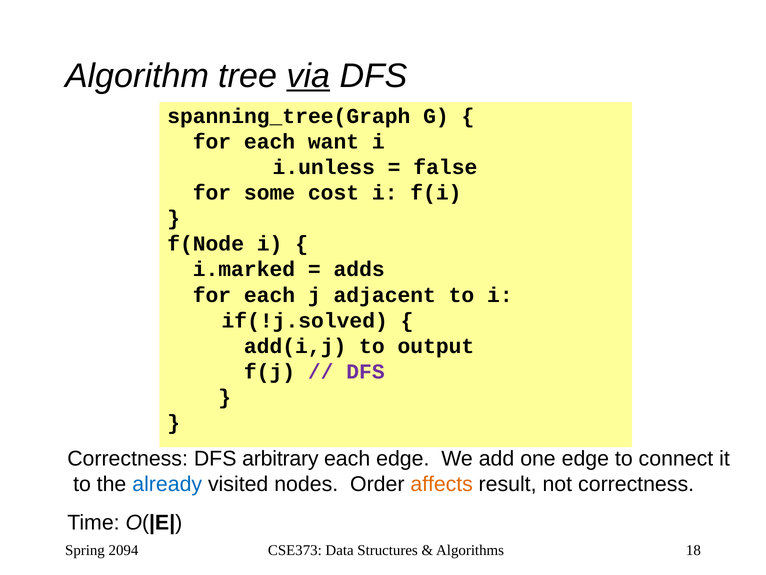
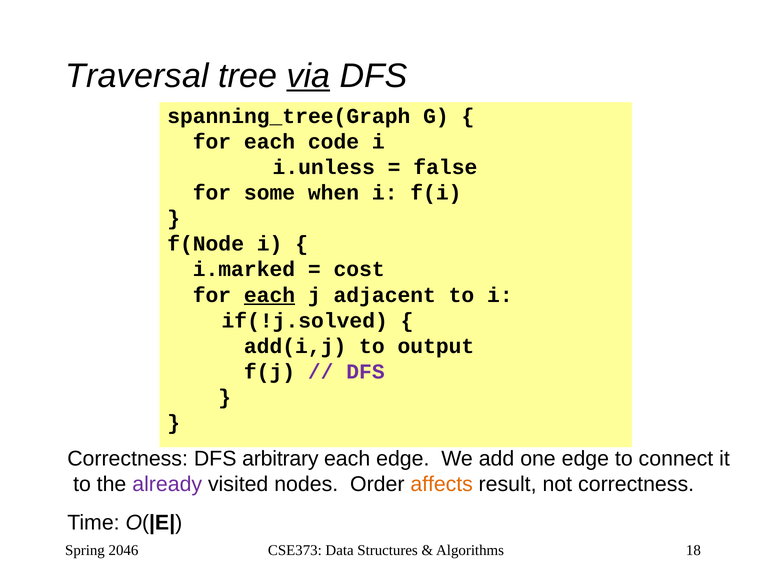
Algorithm: Algorithm -> Traversal
want: want -> code
cost: cost -> when
adds: adds -> cost
each at (269, 295) underline: none -> present
already colour: blue -> purple
2094: 2094 -> 2046
